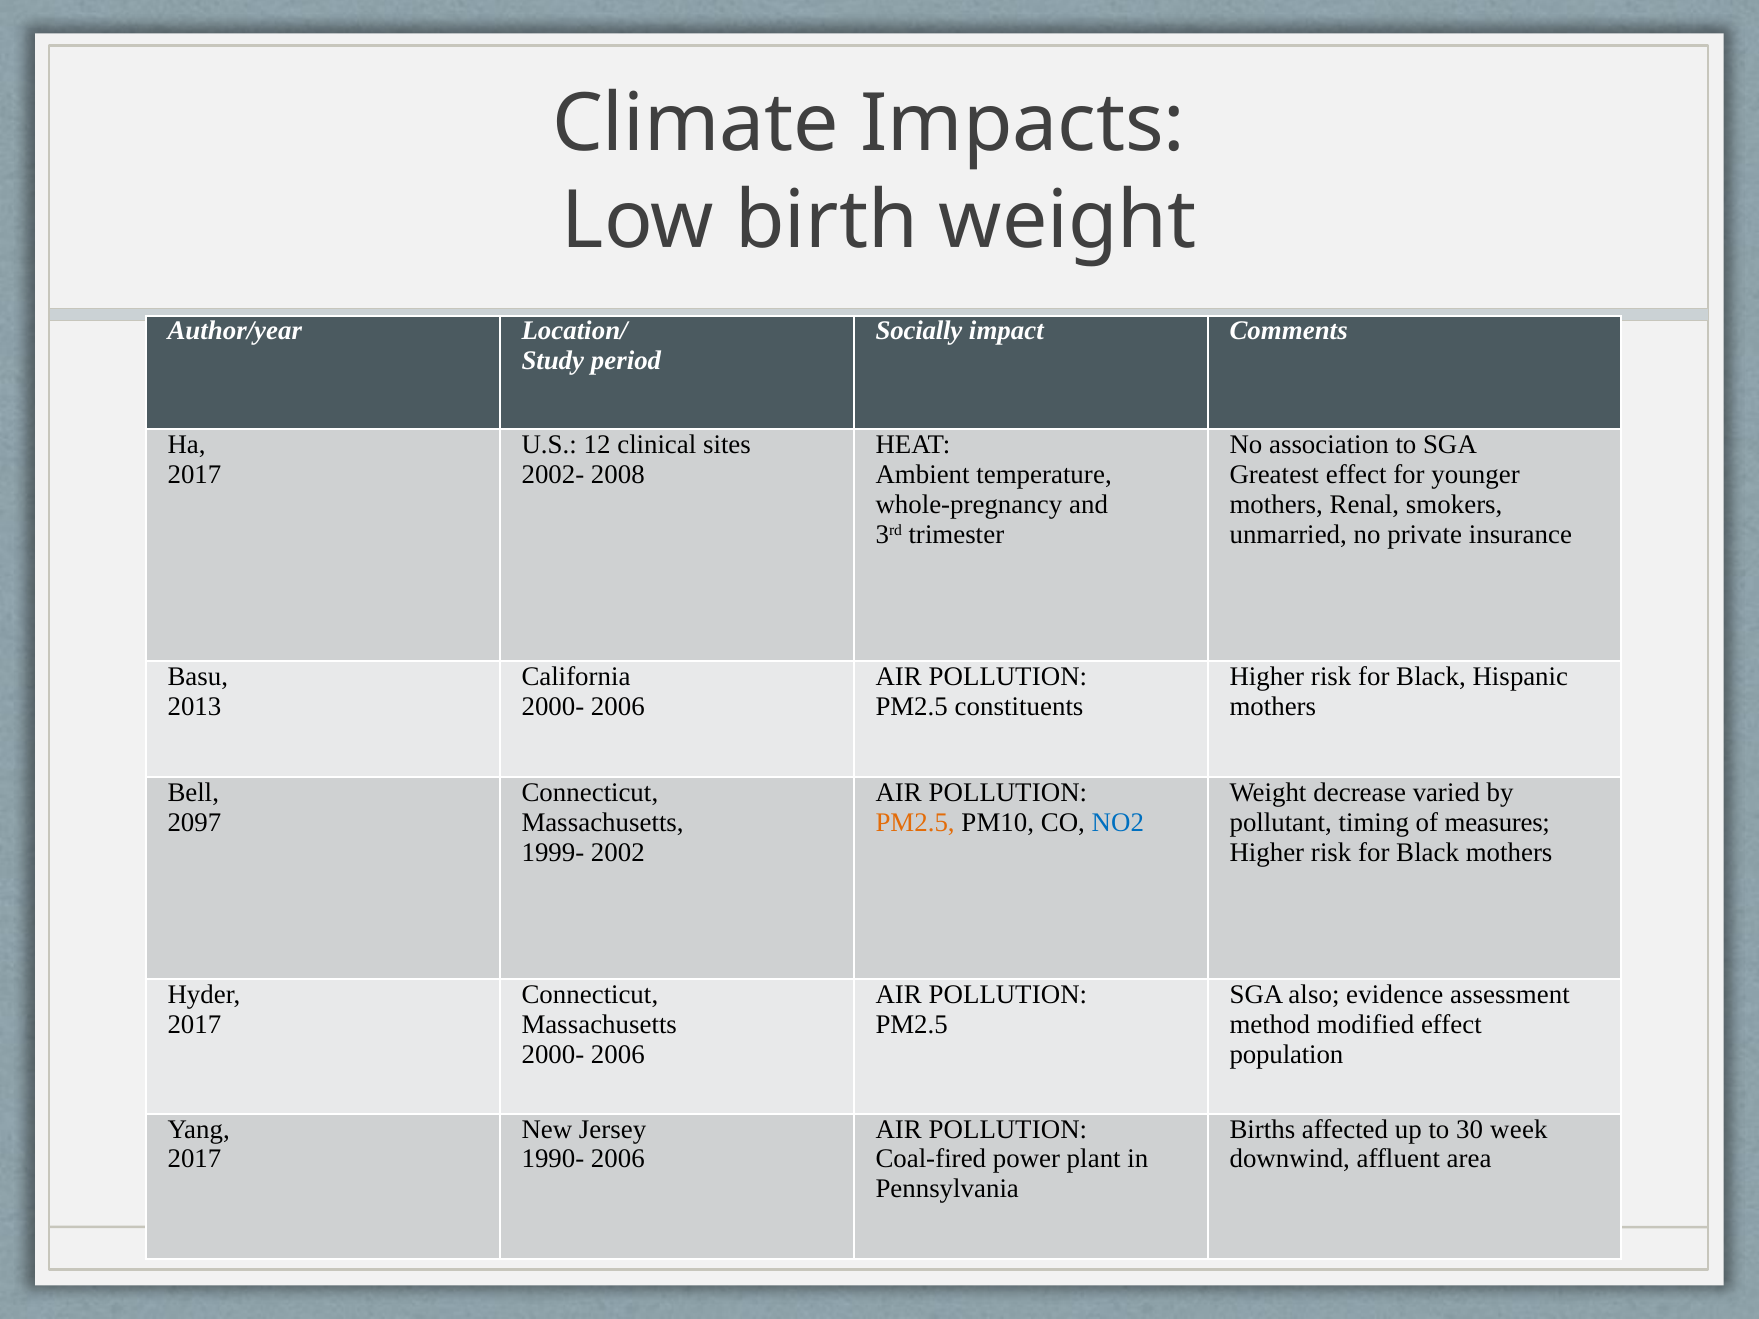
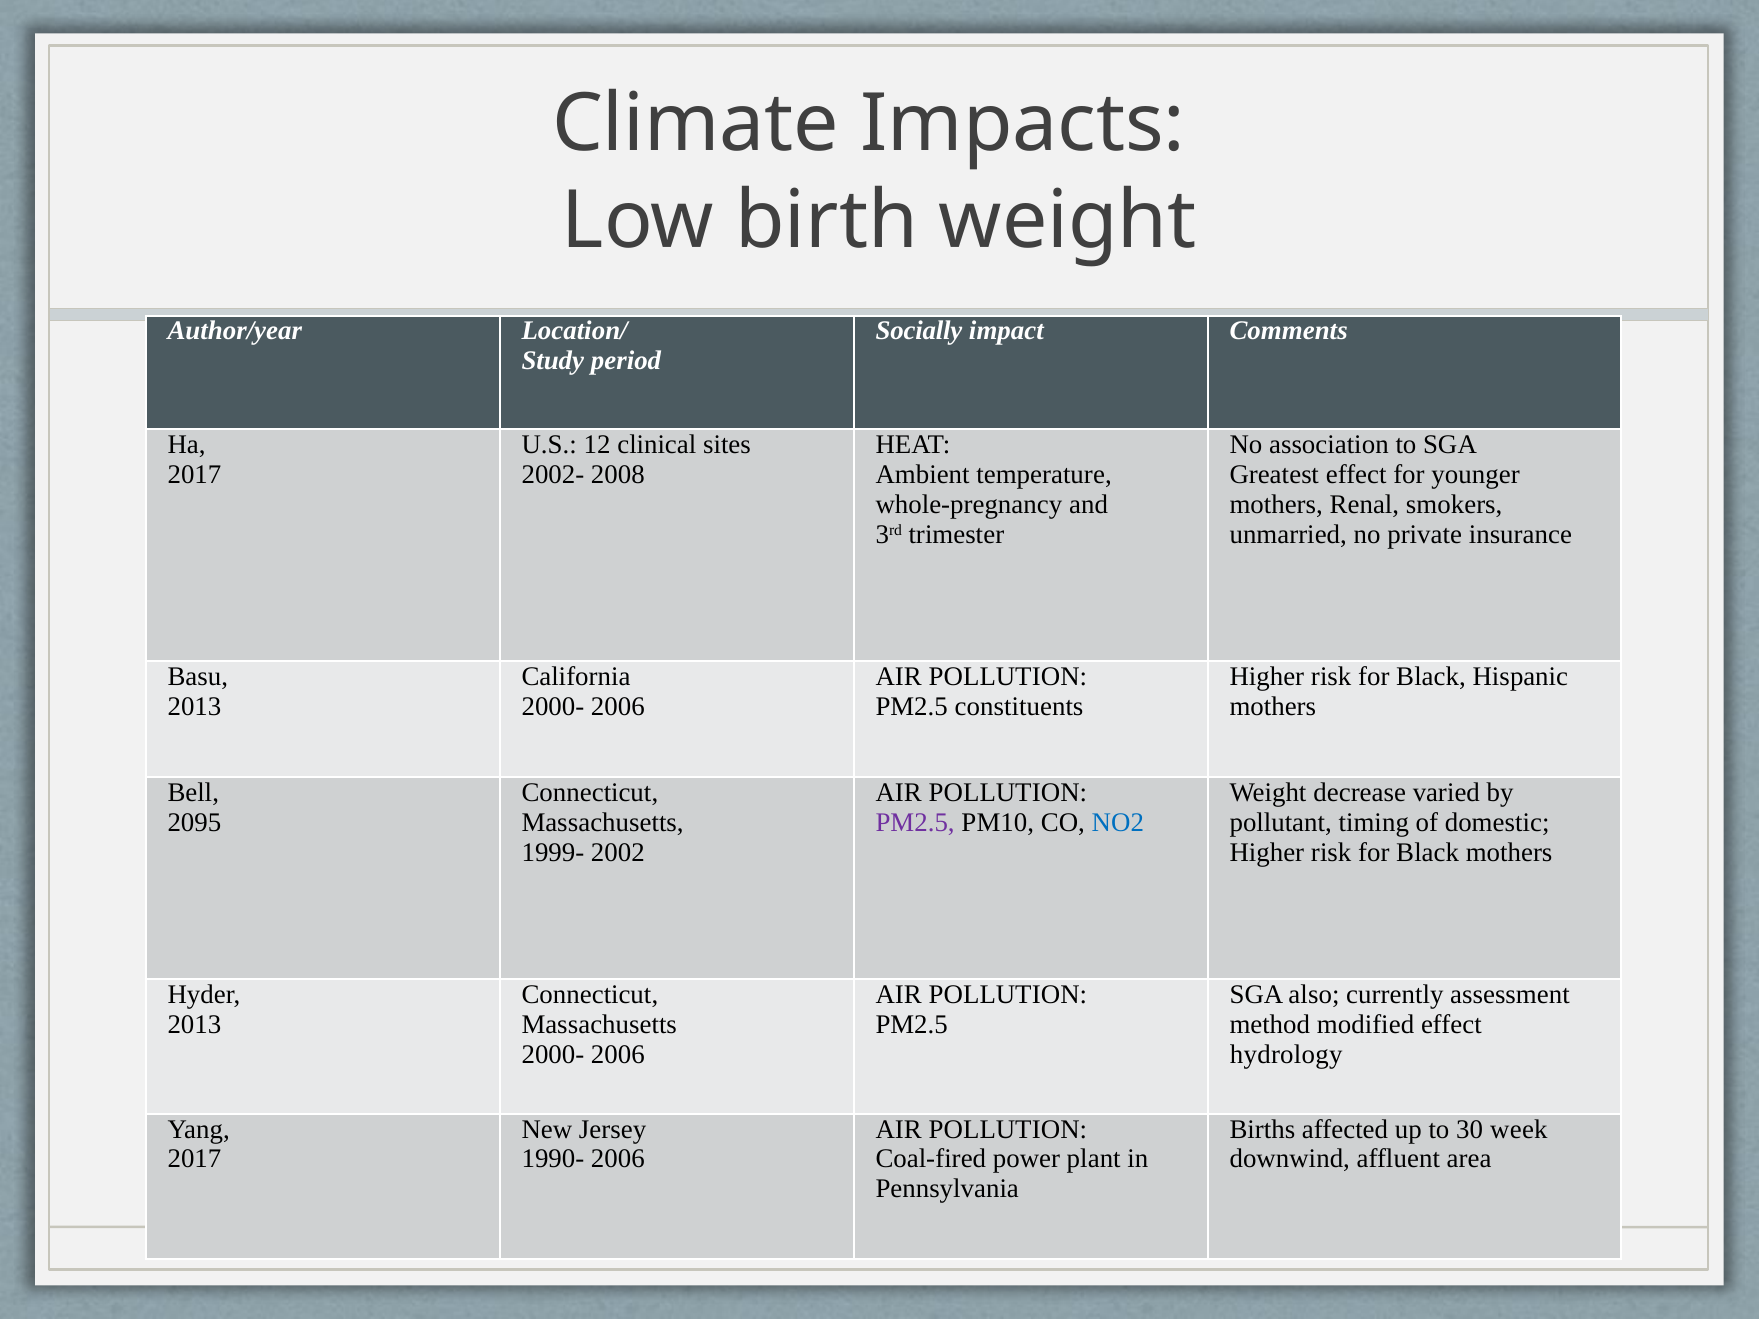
2097: 2097 -> 2095
PM2.5 at (915, 823) colour: orange -> purple
measures: measures -> domestic
evidence: evidence -> currently
2017 at (194, 1025): 2017 -> 2013
population: population -> hydrology
